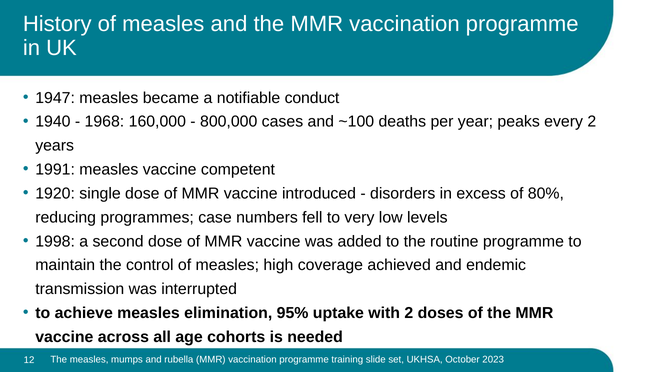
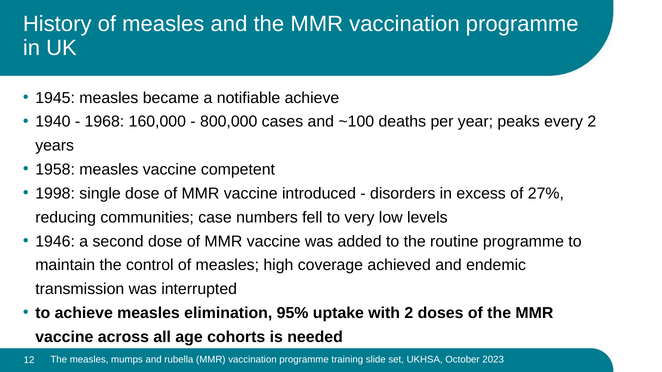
1947: 1947 -> 1945
notifiable conduct: conduct -> achieve
1991: 1991 -> 1958
1920: 1920 -> 1998
80%: 80% -> 27%
programmes: programmes -> communities
1998: 1998 -> 1946
